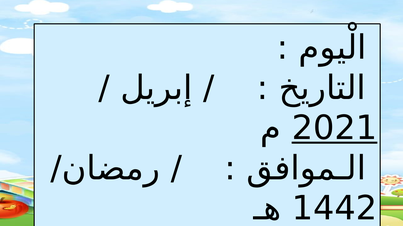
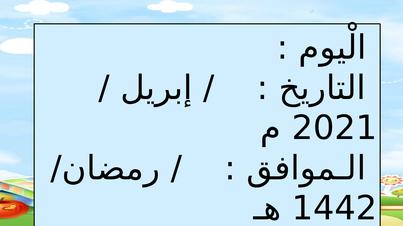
2021 underline: present -> none
